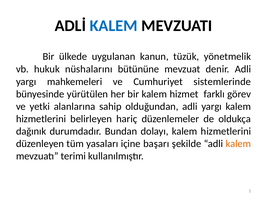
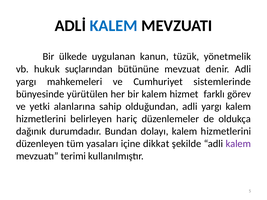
nüshalarını: nüshalarını -> suçlarından
başarı: başarı -> dikkat
kalem at (238, 144) colour: orange -> purple
